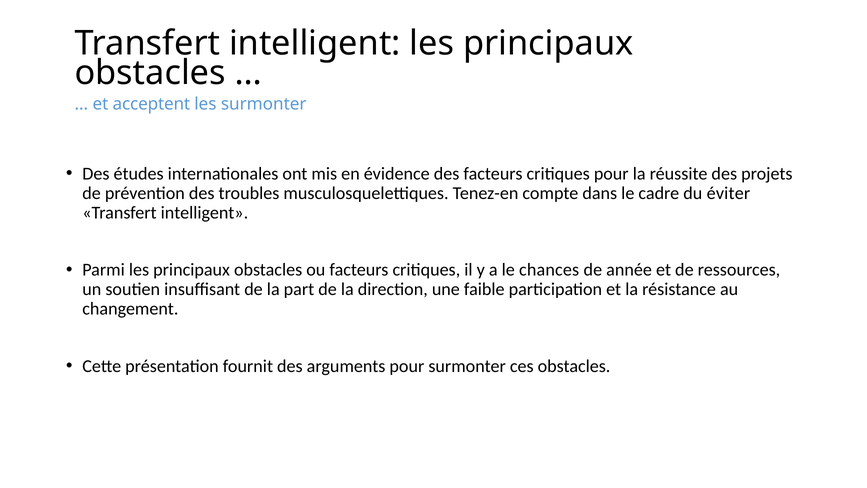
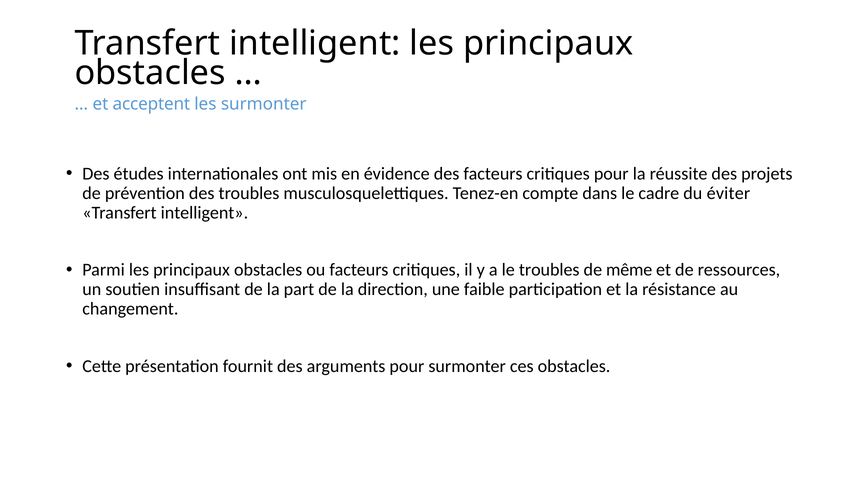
le chances: chances -> troubles
année: année -> même
